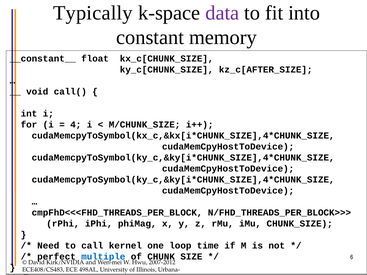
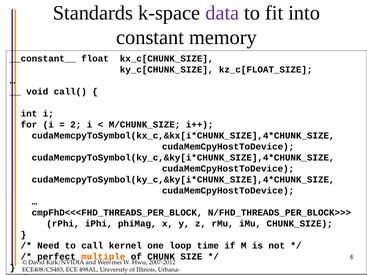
Typically: Typically -> Standards
kz_c[AFTER_SIZE: kz_c[AFTER_SIZE -> kz_c[FLOAT_SIZE
4: 4 -> 2
multiple colour: blue -> orange
